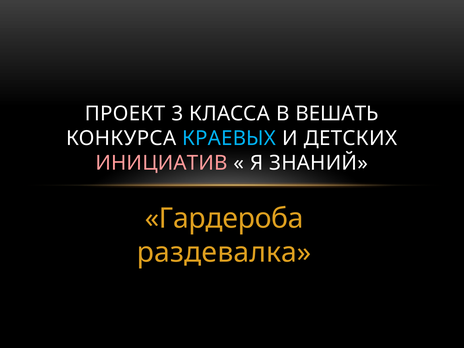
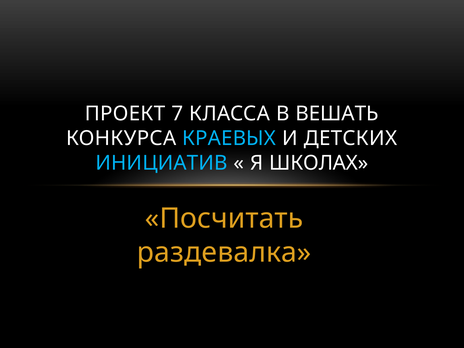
3: 3 -> 7
ИНИЦИАТИВ colour: pink -> light blue
ЗНАНИЙ: ЗНАНИЙ -> ШКОЛАХ
Гардероба: Гардероба -> Посчитать
